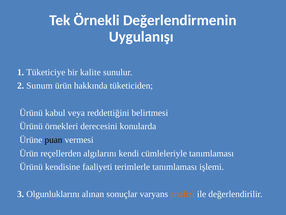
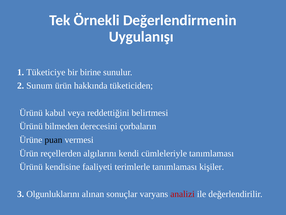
kalite: kalite -> birine
örnekleri: örnekleri -> bilmeden
konularda: konularda -> çorbaların
işlemi: işlemi -> kişiler
analizi colour: orange -> red
